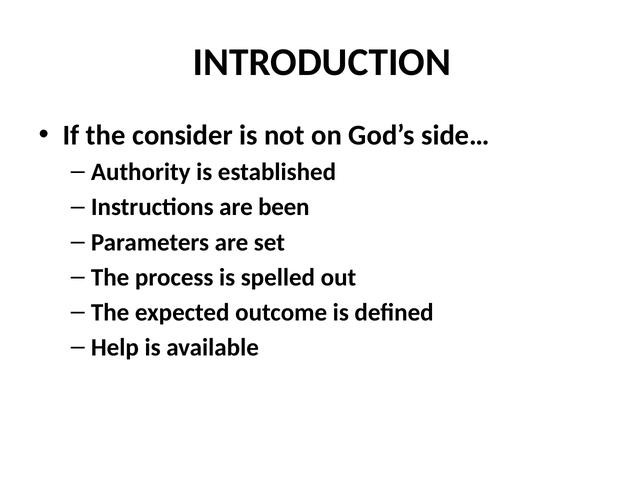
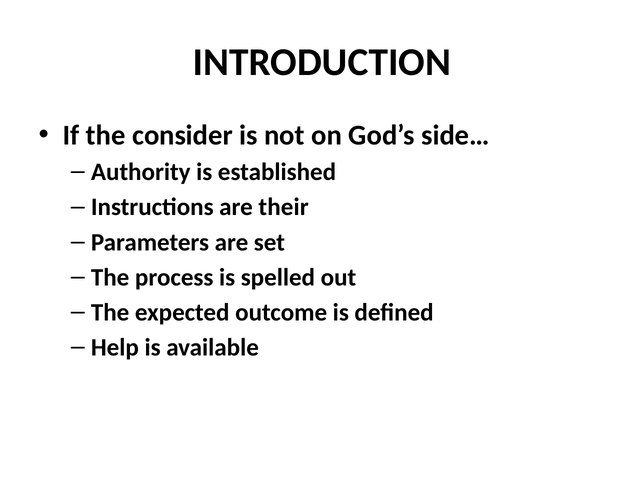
been: been -> their
